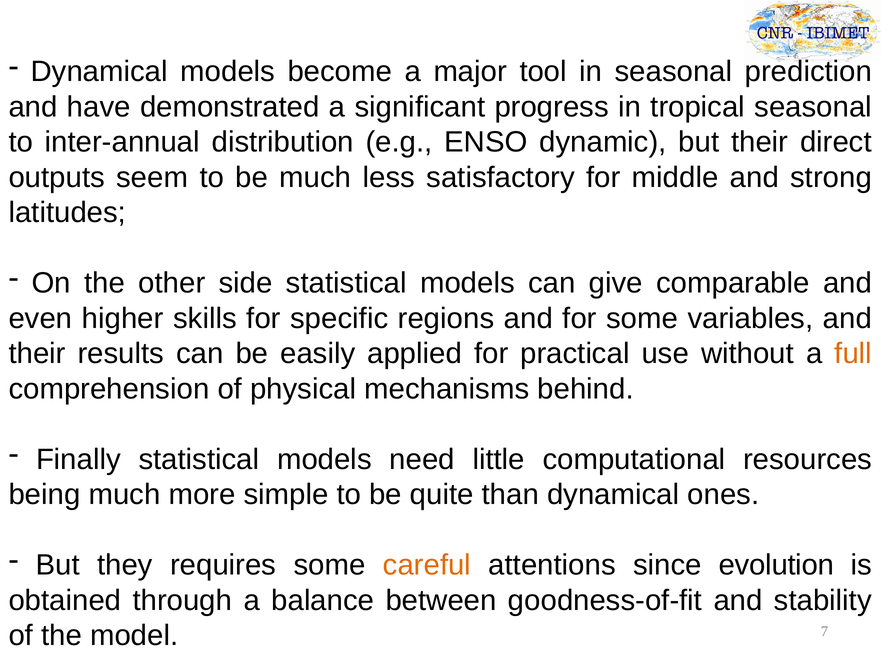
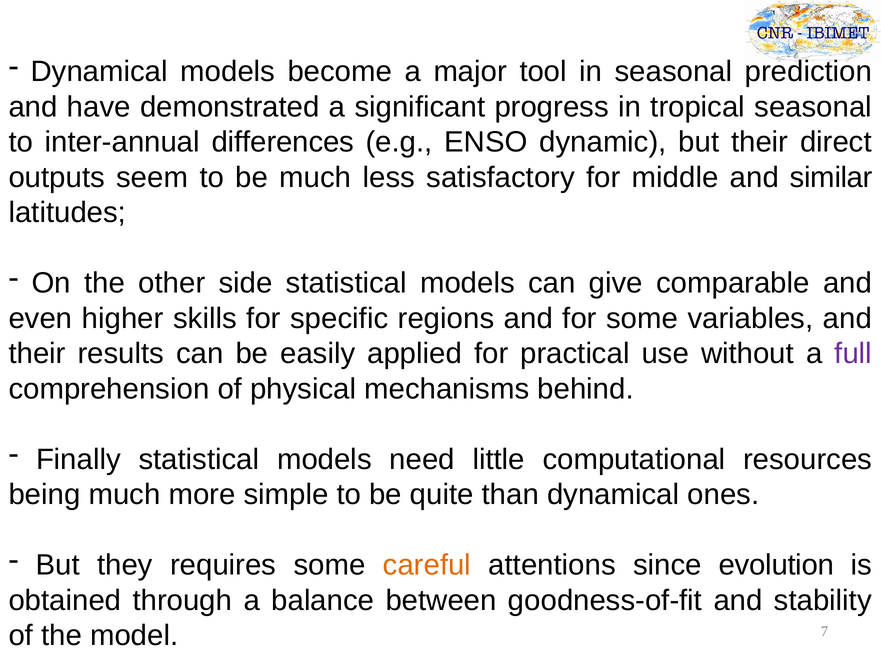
distribution: distribution -> differences
strong: strong -> similar
full colour: orange -> purple
